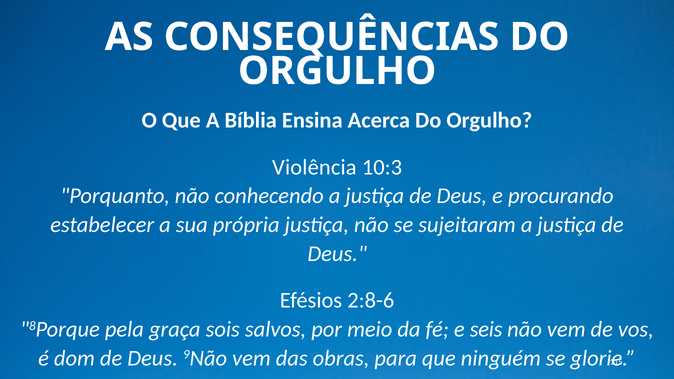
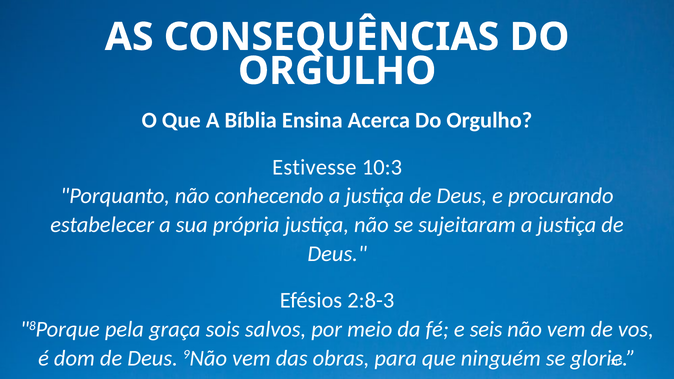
Violência: Violência -> Estivesse
2:8-6: 2:8-6 -> 2:8-3
